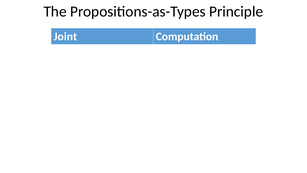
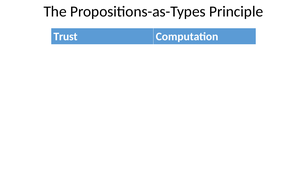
Joint: Joint -> Trust
